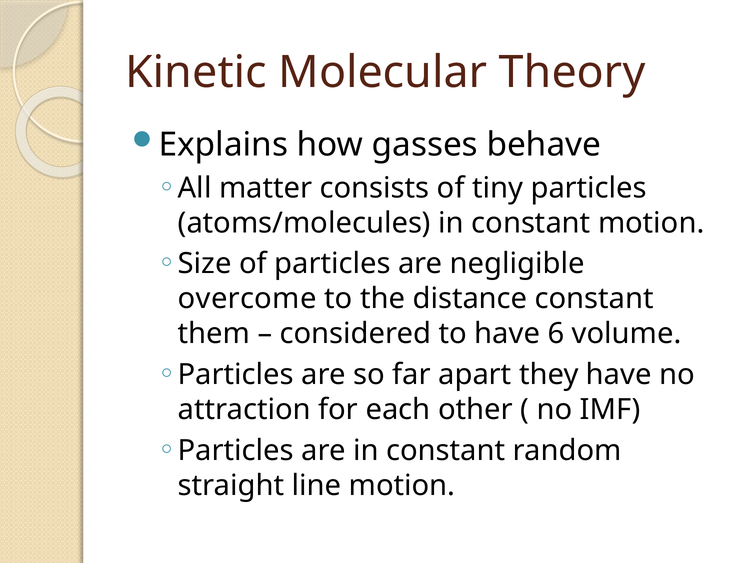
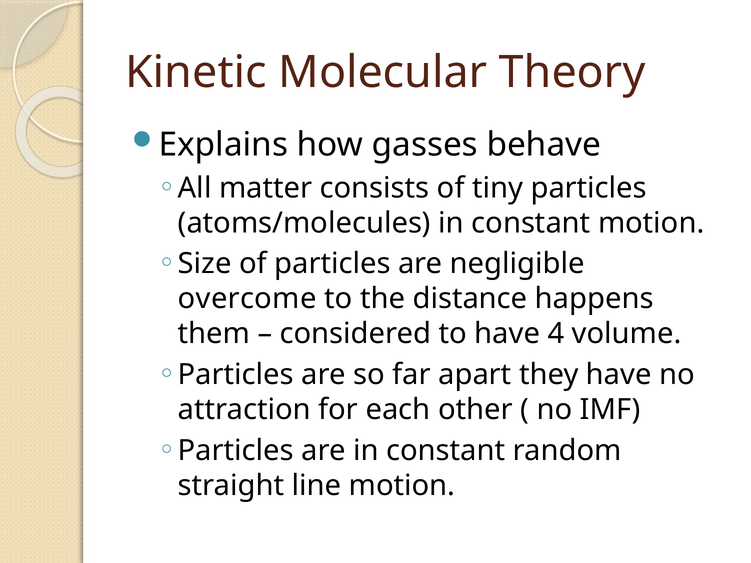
distance constant: constant -> happens
6: 6 -> 4
